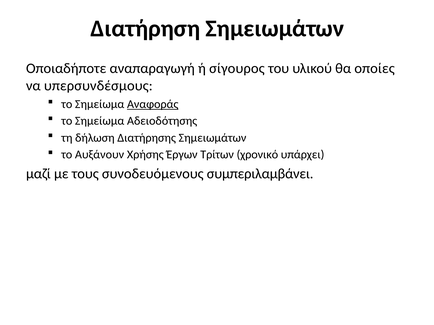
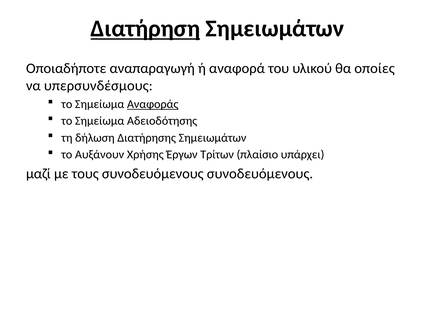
Διατήρηση underline: none -> present
σίγουρος: σίγουρος -> αναφορά
χρονικό: χρονικό -> πλαίσιο
συνοδευόμενους συμπεριλαμβάνει: συμπεριλαμβάνει -> συνοδευόμενους
